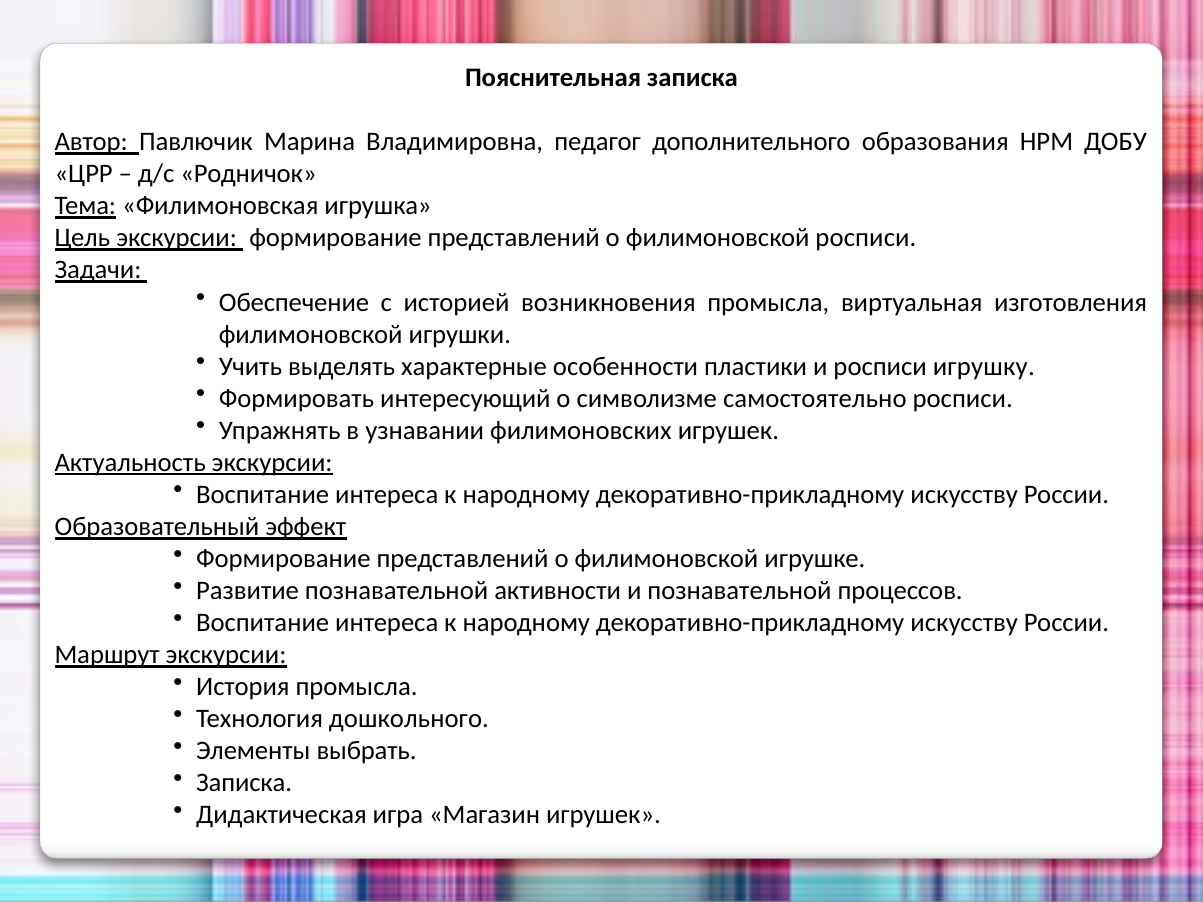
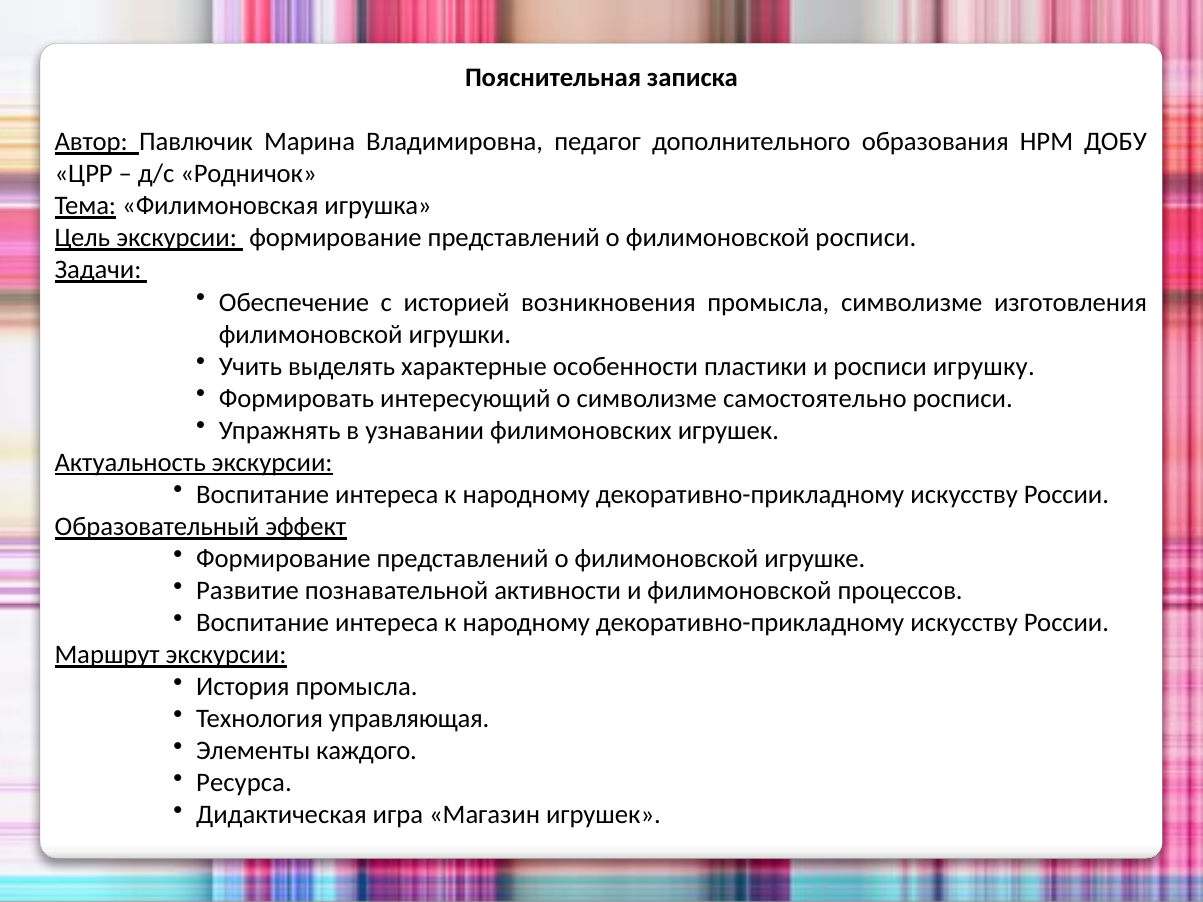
промысла виртуальная: виртуальная -> символизме
и познавательной: познавательной -> филимоновской
дошкольного: дошкольного -> управляющая
выбрать: выбрать -> каждого
Записка at (244, 783): Записка -> Ресурса
